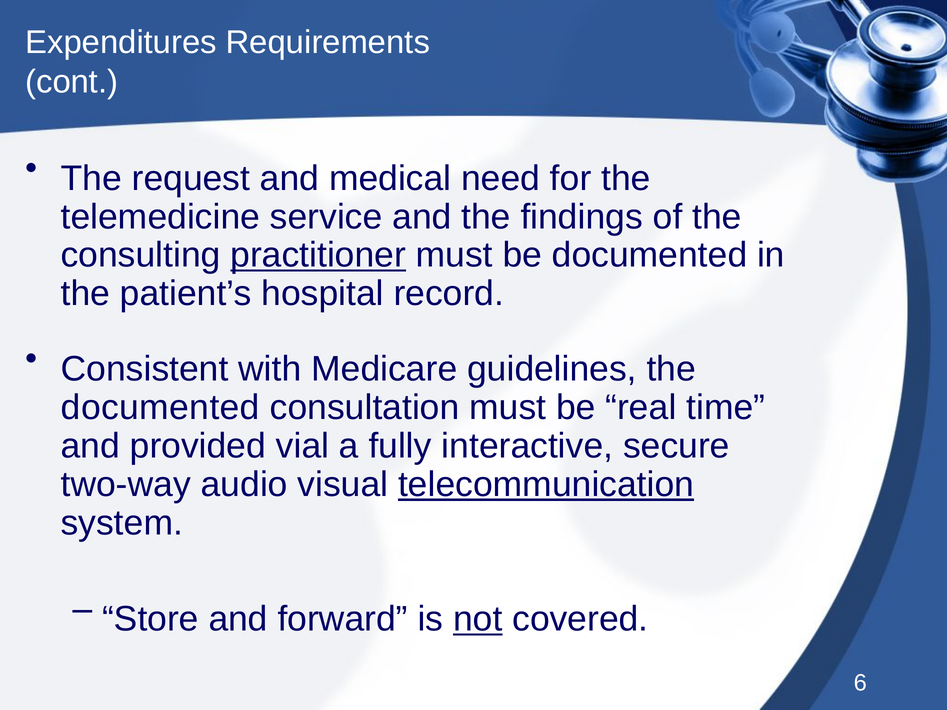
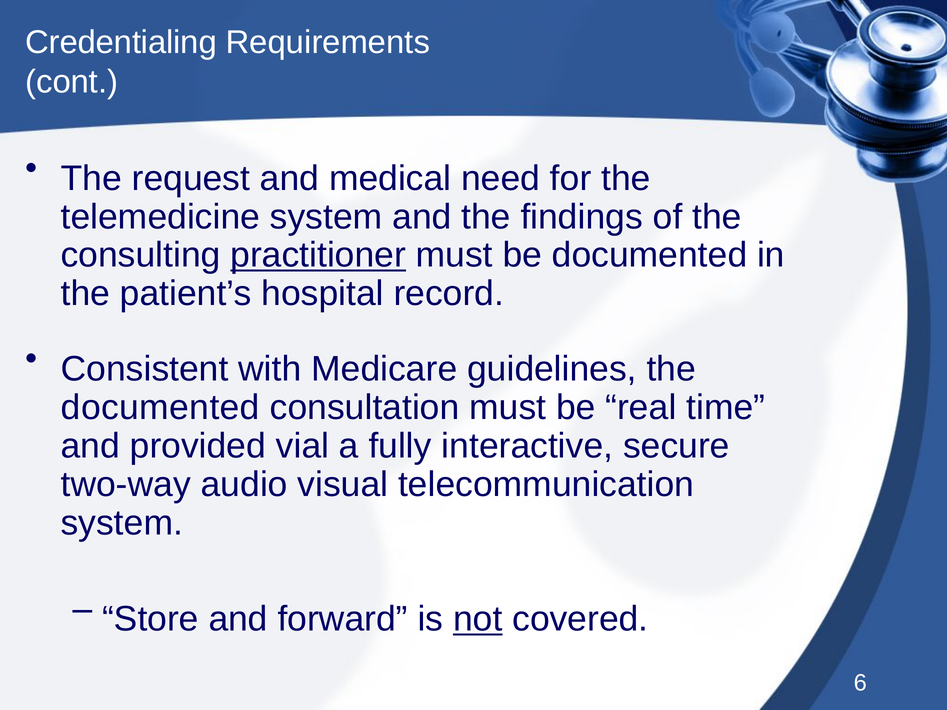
Expenditures: Expenditures -> Credentialing
telemedicine service: service -> system
telecommunication underline: present -> none
